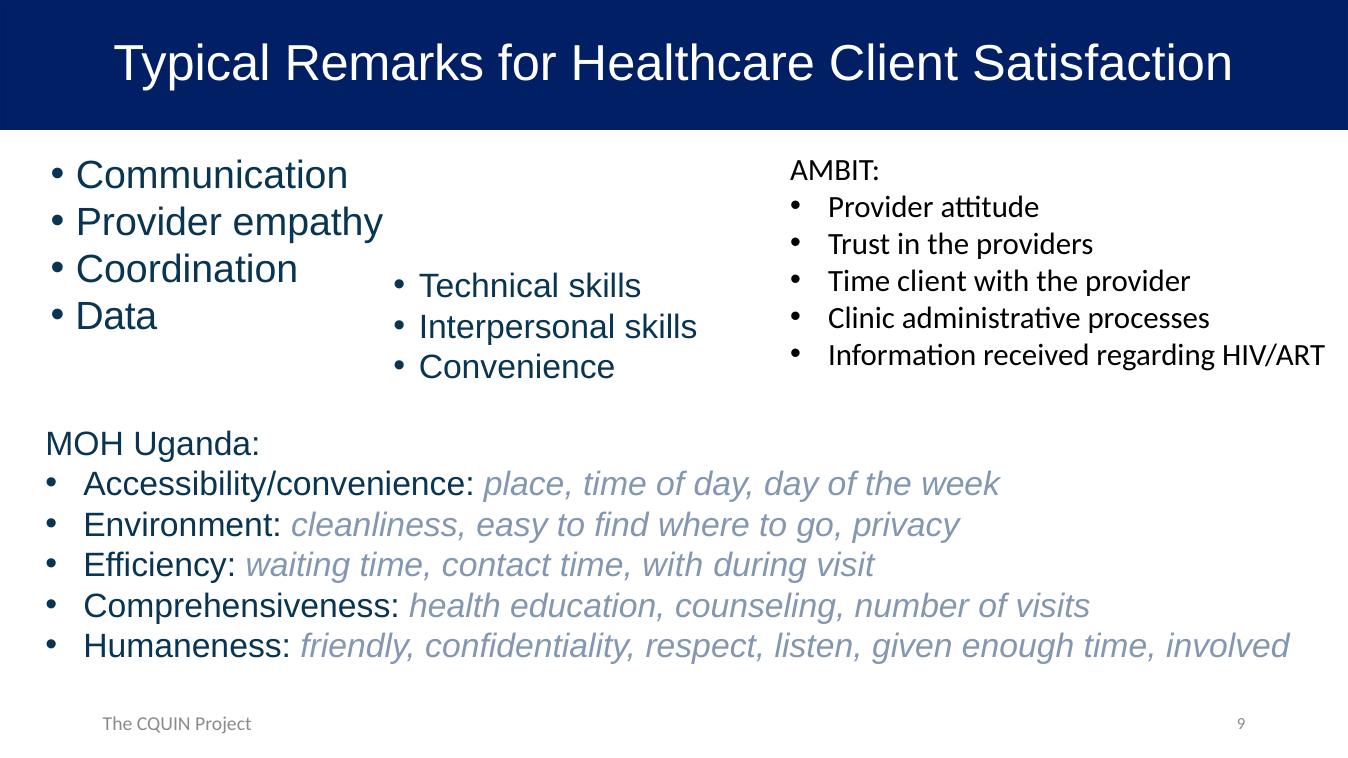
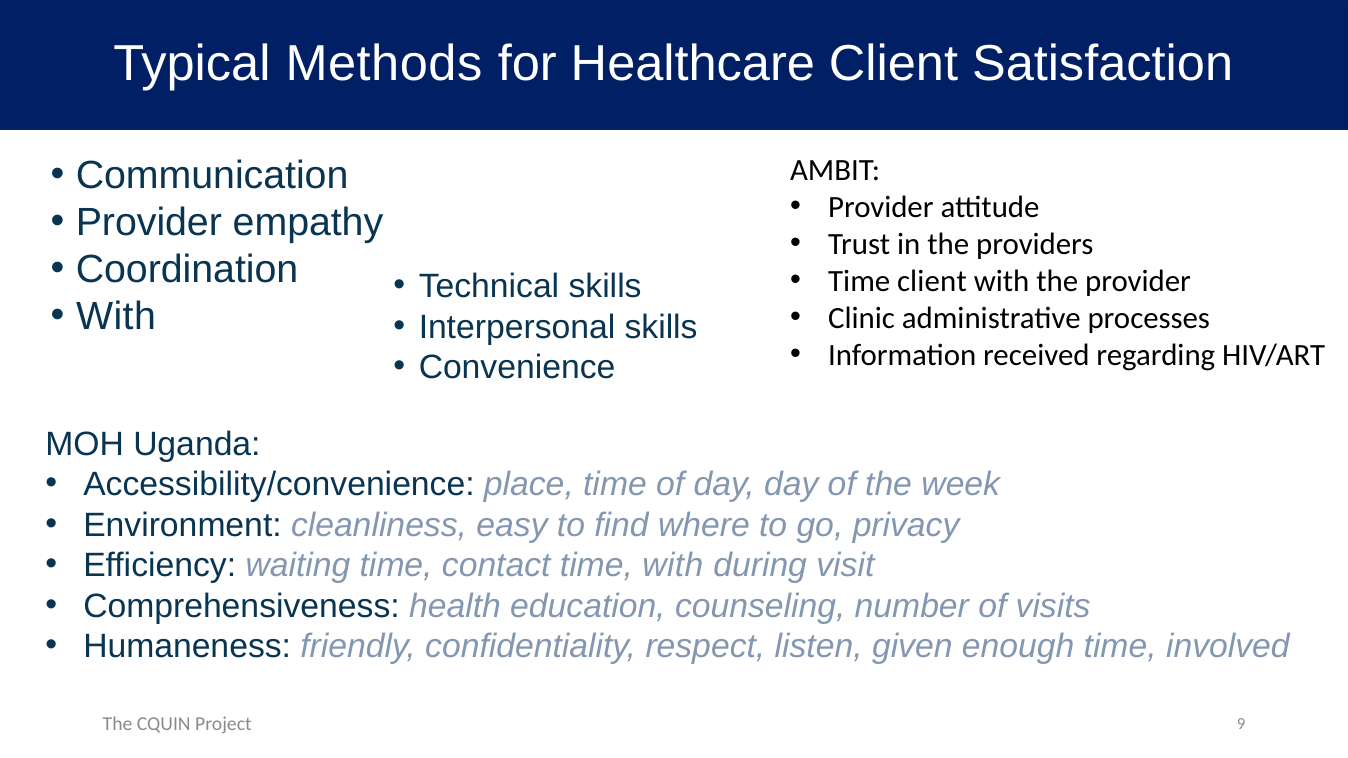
Remarks: Remarks -> Methods
Data at (116, 317): Data -> With
